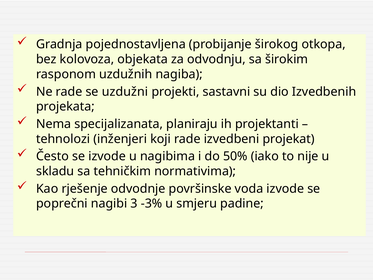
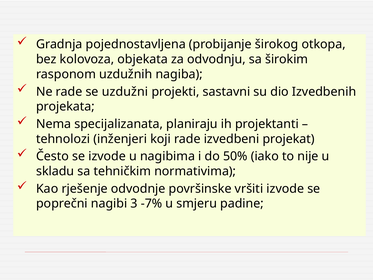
voda: voda -> vršiti
-3%: -3% -> -7%
